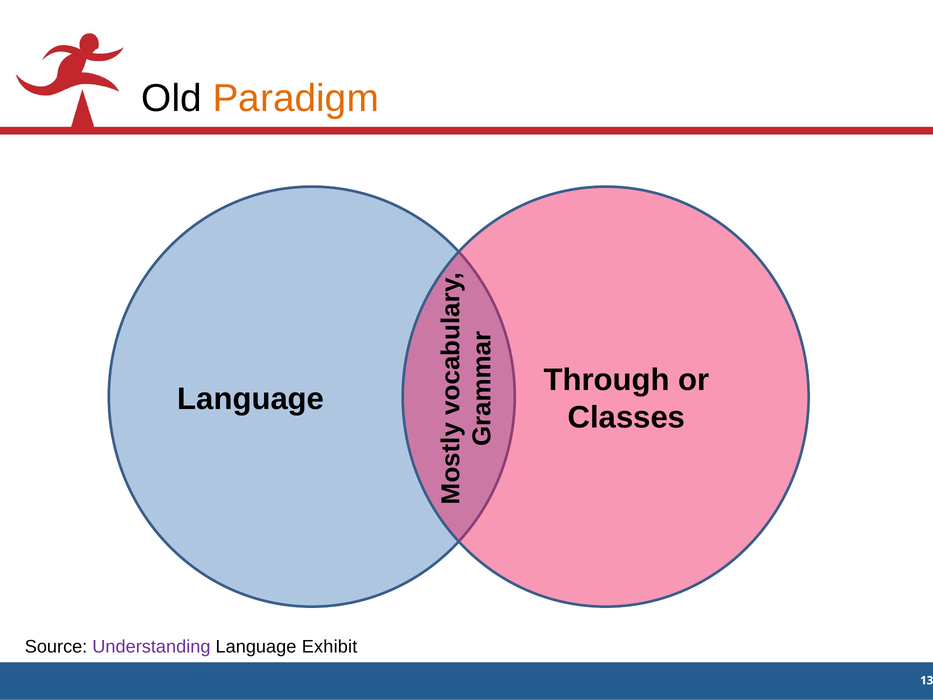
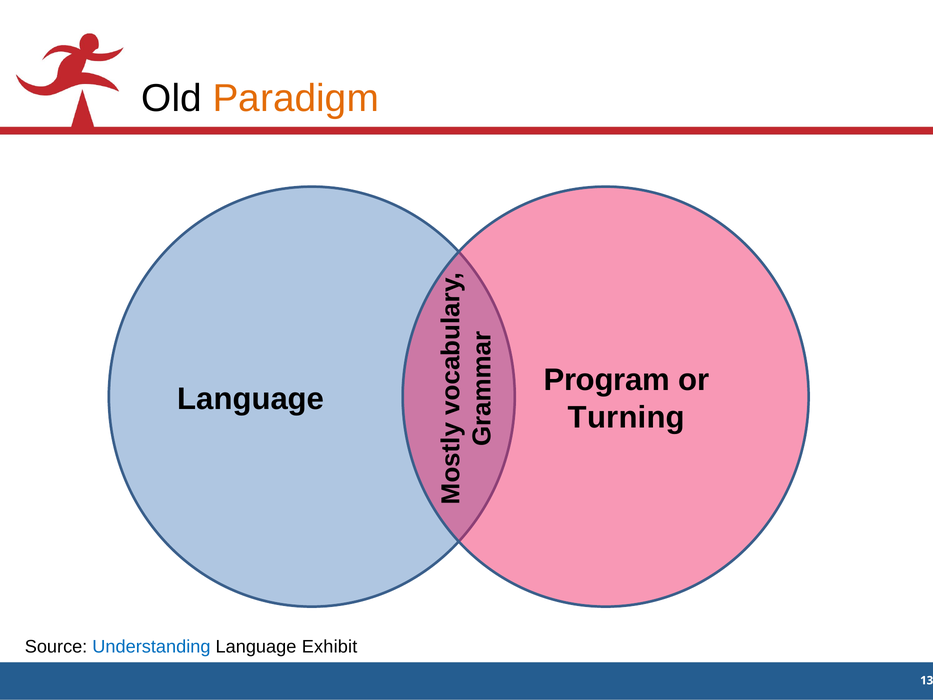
Through: Through -> Program
Classes: Classes -> Turning
Understanding colour: purple -> blue
